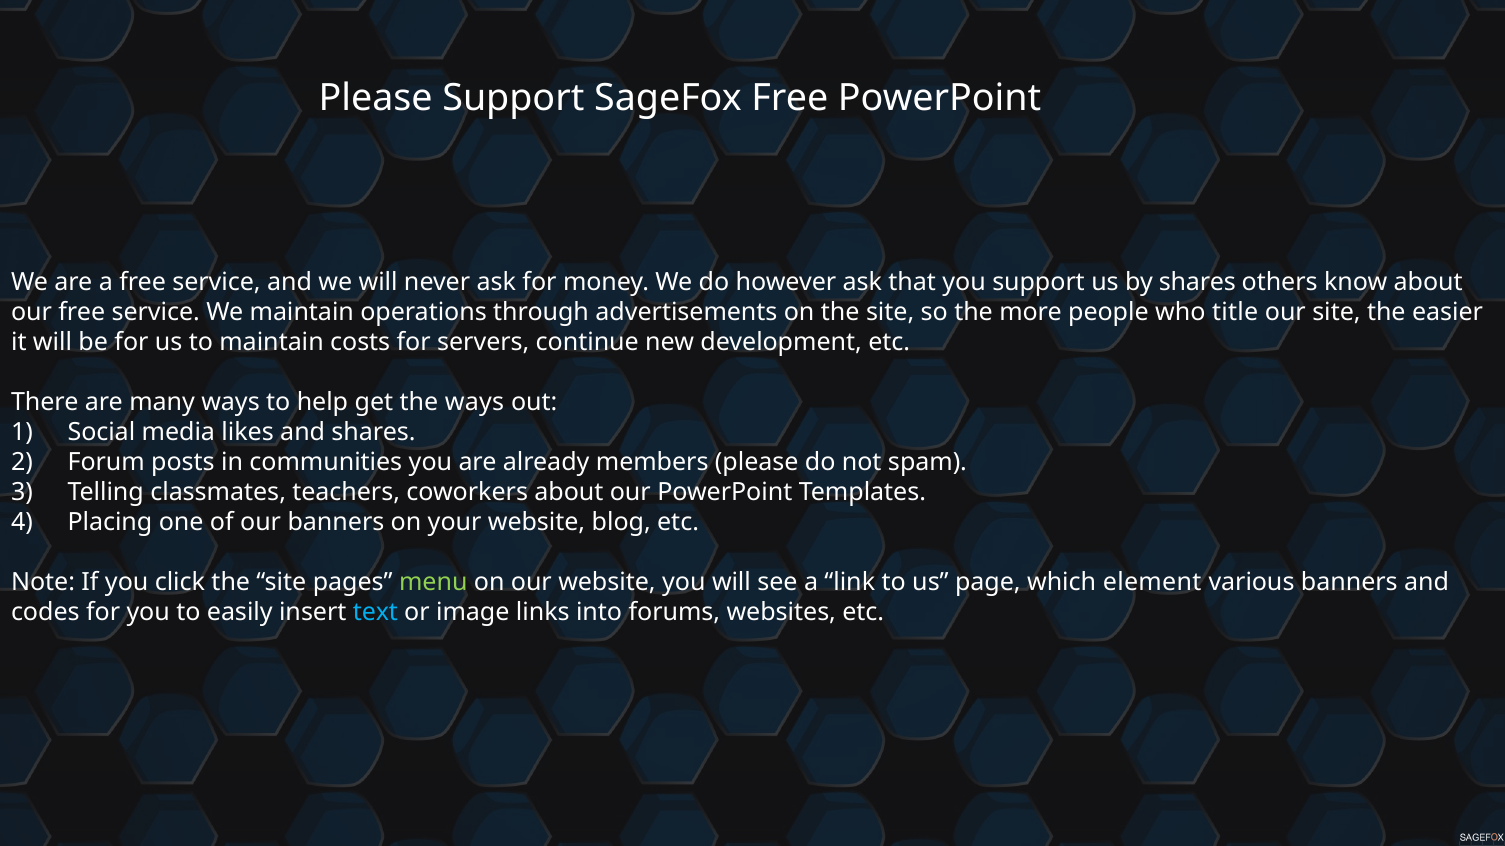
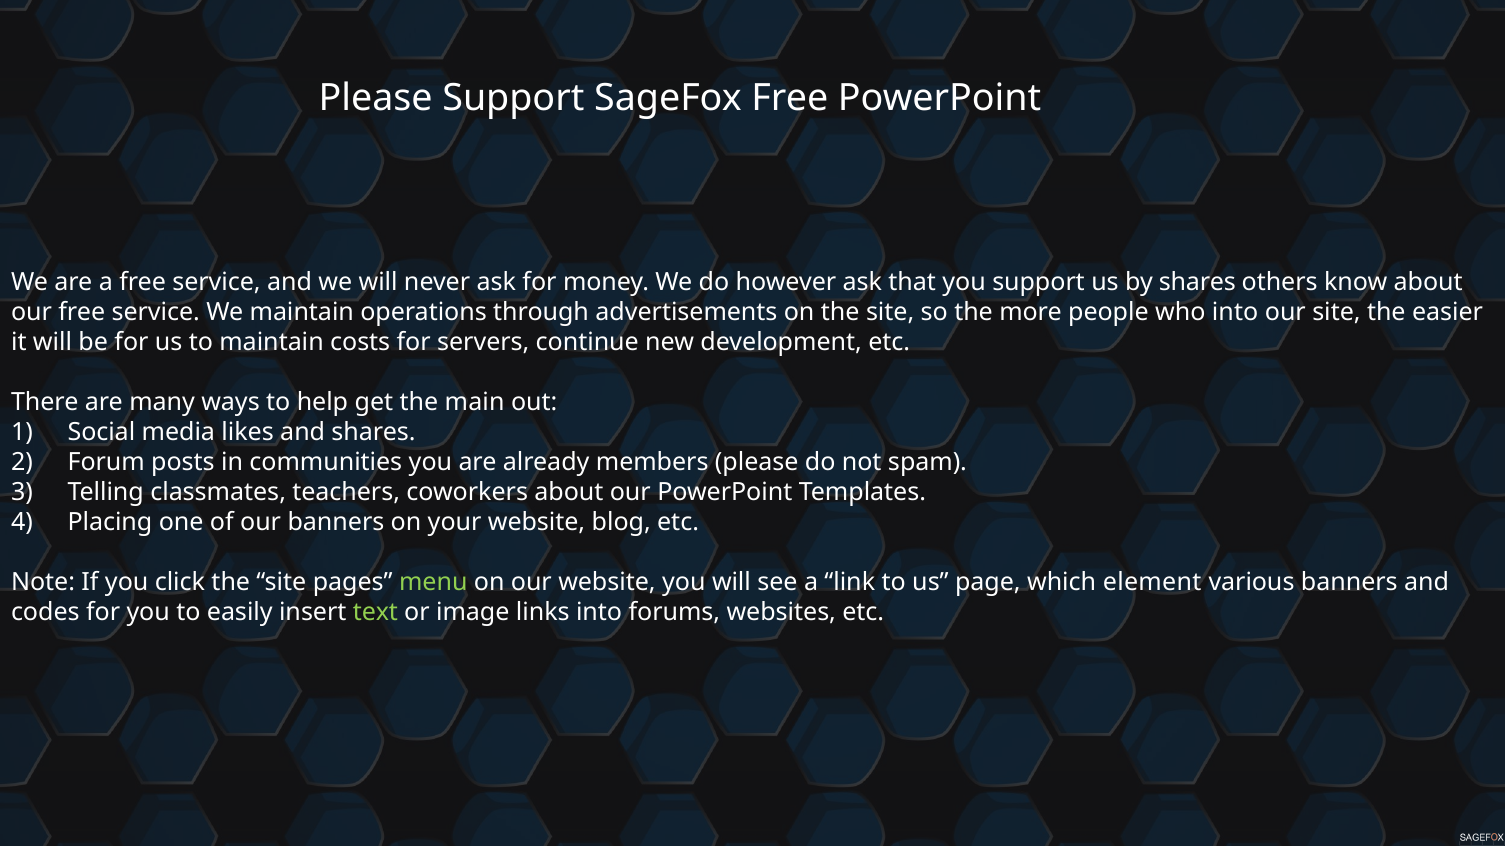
who title: title -> into
the ways: ways -> main
text colour: light blue -> light green
